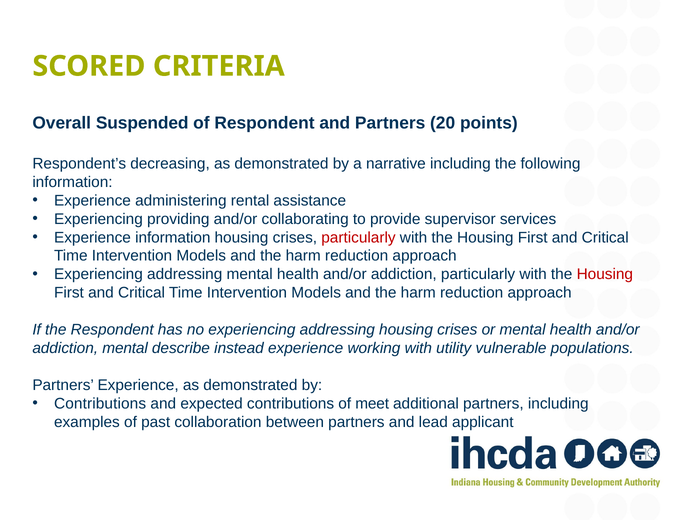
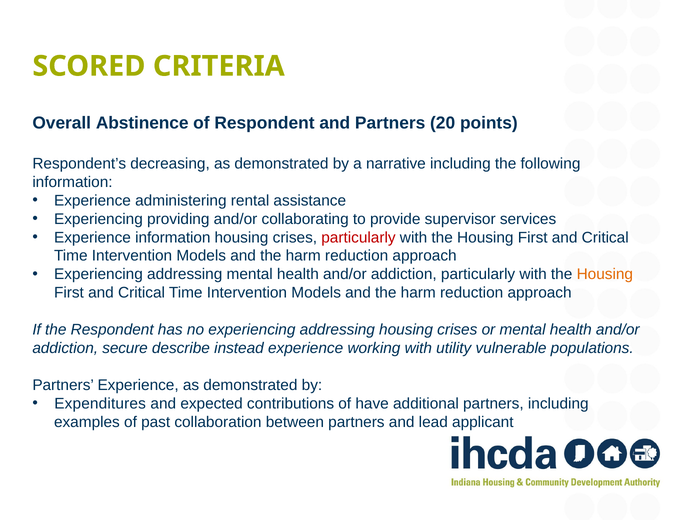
Suspended: Suspended -> Abstinence
Housing at (605, 275) colour: red -> orange
addiction mental: mental -> secure
Contributions at (100, 404): Contributions -> Expenditures
meet: meet -> have
